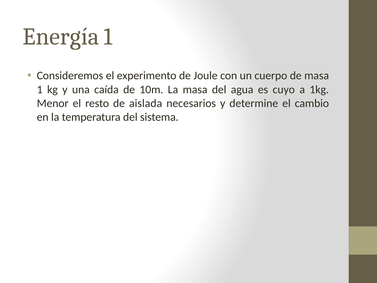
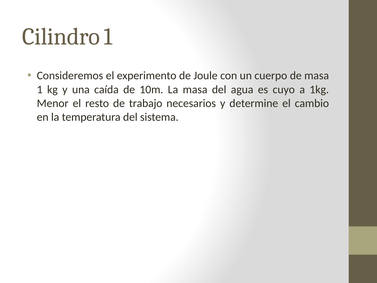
Energía: Energía -> Cilindro
aislada: aislada -> trabajo
